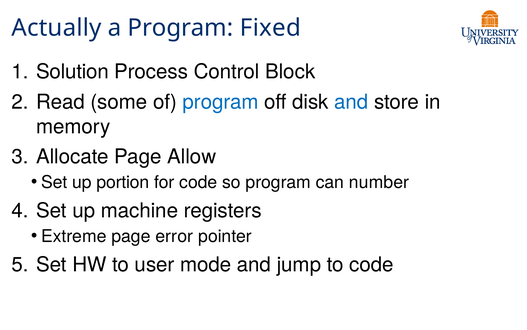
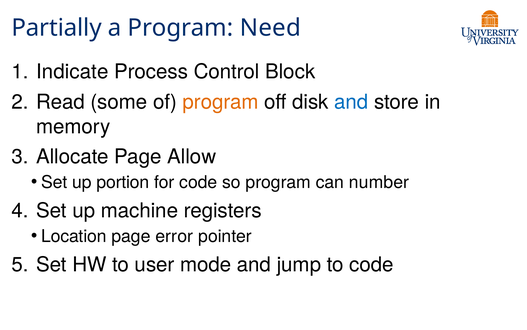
Actually: Actually -> Partially
Fixed: Fixed -> Need
Solution: Solution -> Indicate
program at (221, 102) colour: blue -> orange
Extreme: Extreme -> Location
